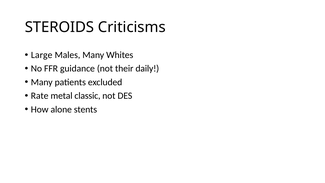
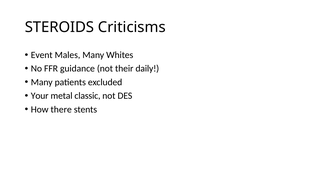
Large: Large -> Event
Rate: Rate -> Your
alone: alone -> there
